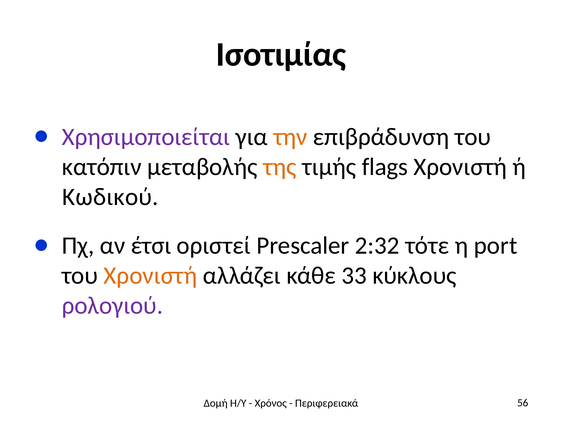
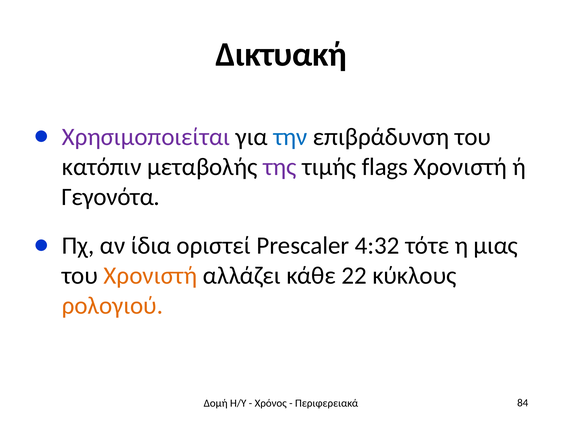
Ισοτιμίας: Ισοτιμίας -> Δικτυακή
την colour: orange -> blue
της colour: orange -> purple
Κωδικού: Κωδικού -> Γεγονότα
έτσι: έτσι -> ίδια
2:32: 2:32 -> 4:32
port: port -> μιας
33: 33 -> 22
ρολογιού colour: purple -> orange
56: 56 -> 84
